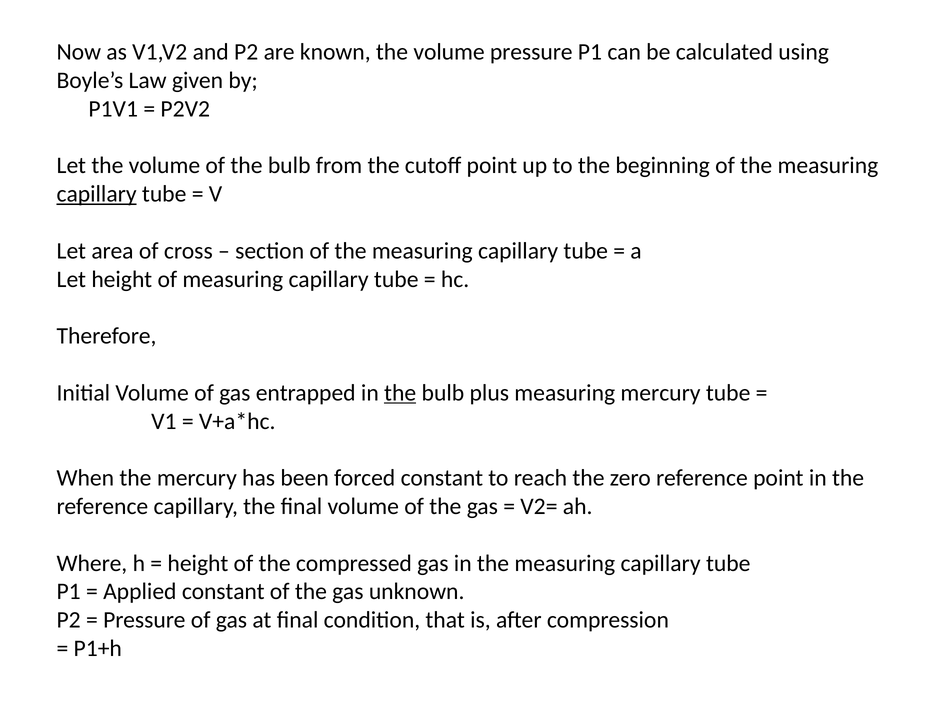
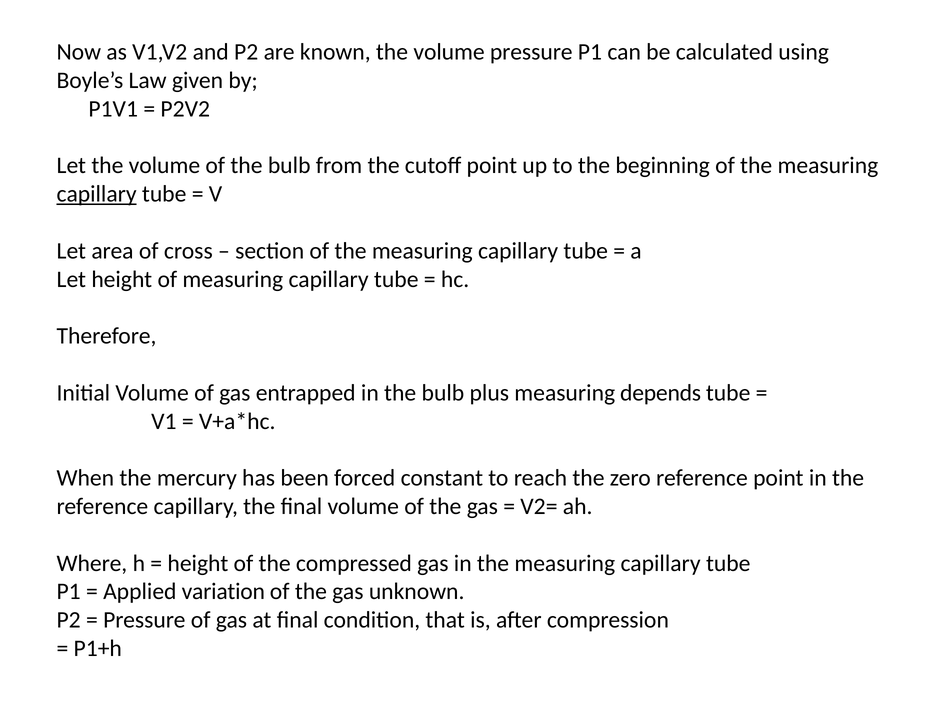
the at (400, 393) underline: present -> none
measuring mercury: mercury -> depends
Applied constant: constant -> variation
